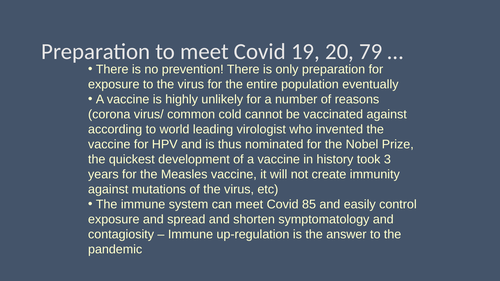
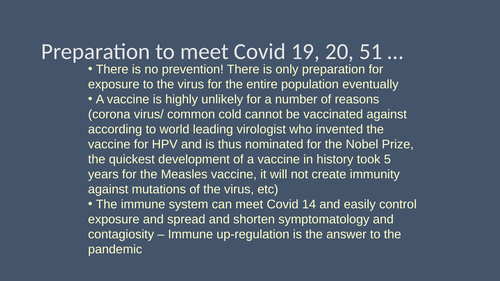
79: 79 -> 51
3: 3 -> 5
85: 85 -> 14
